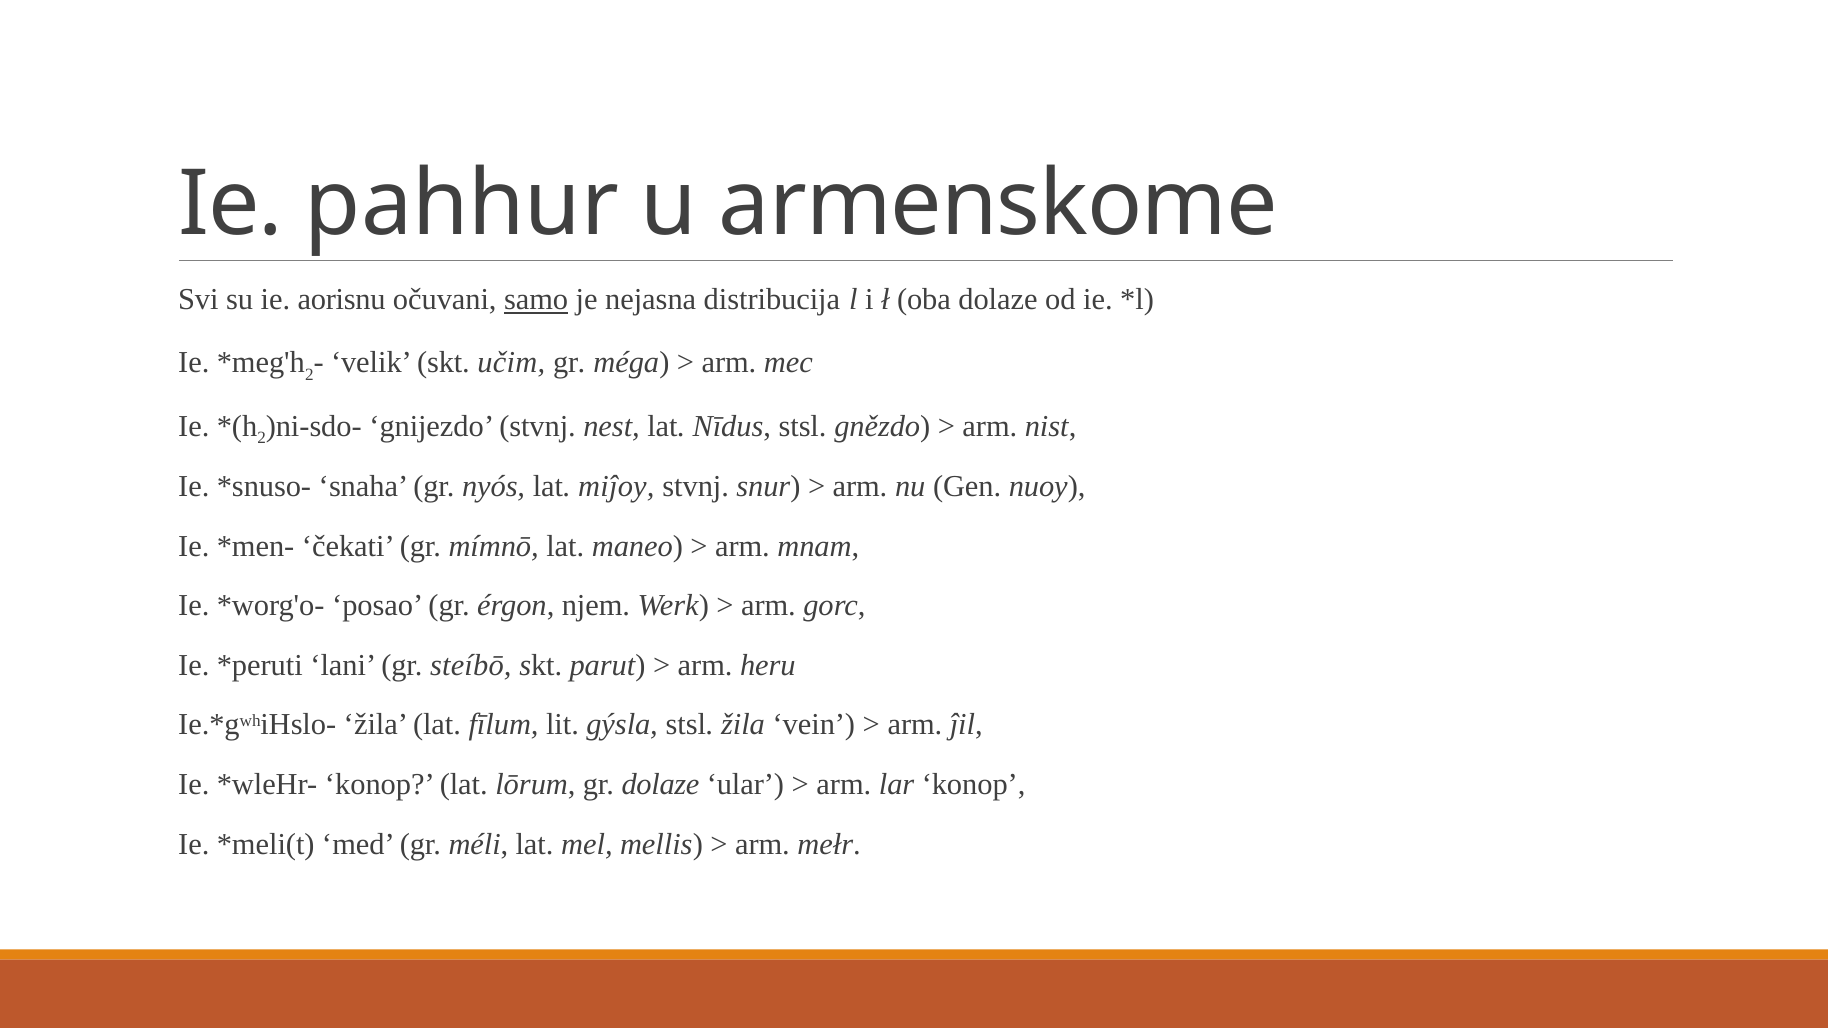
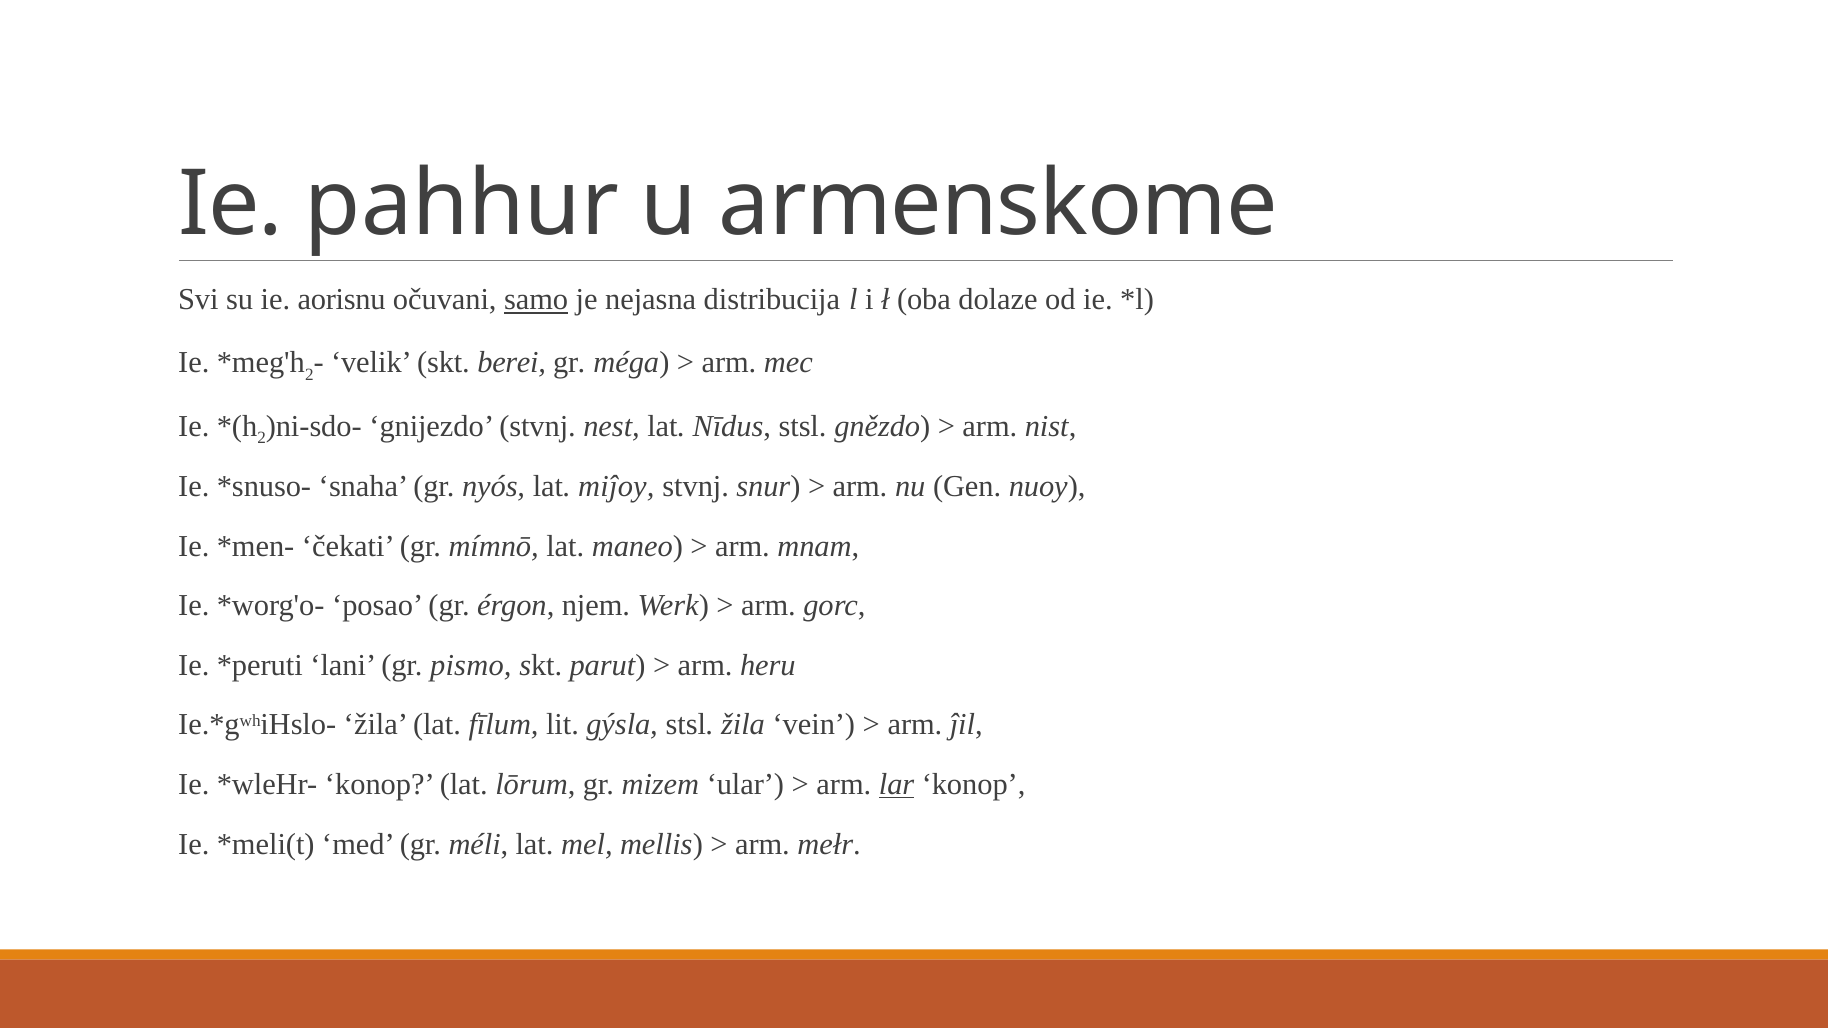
učim: učim -> berei
steíbō: steíbō -> pismo
gr dolaze: dolaze -> mizem
lar underline: none -> present
